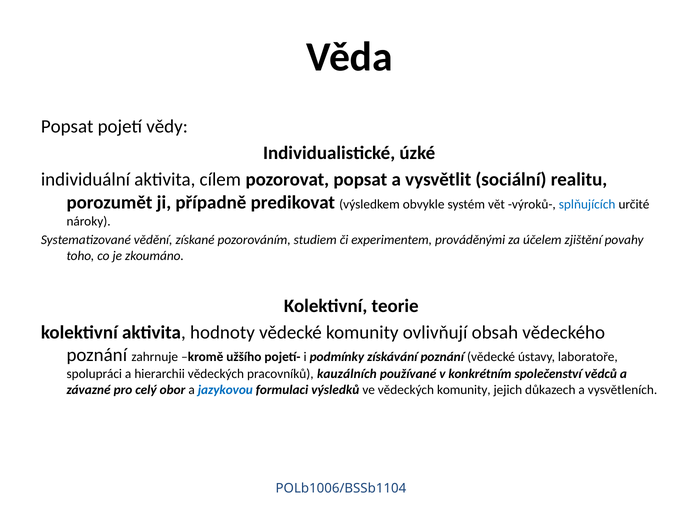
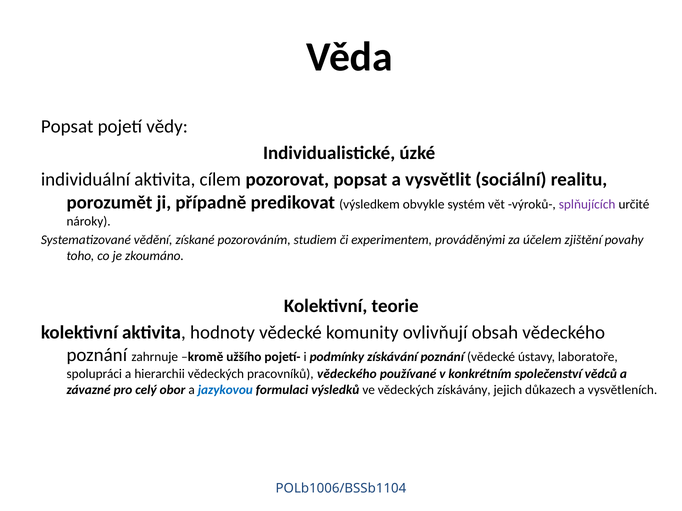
splňujících colour: blue -> purple
pracovníků kauzálních: kauzálních -> vědeckého
vědeckých komunity: komunity -> získávány
